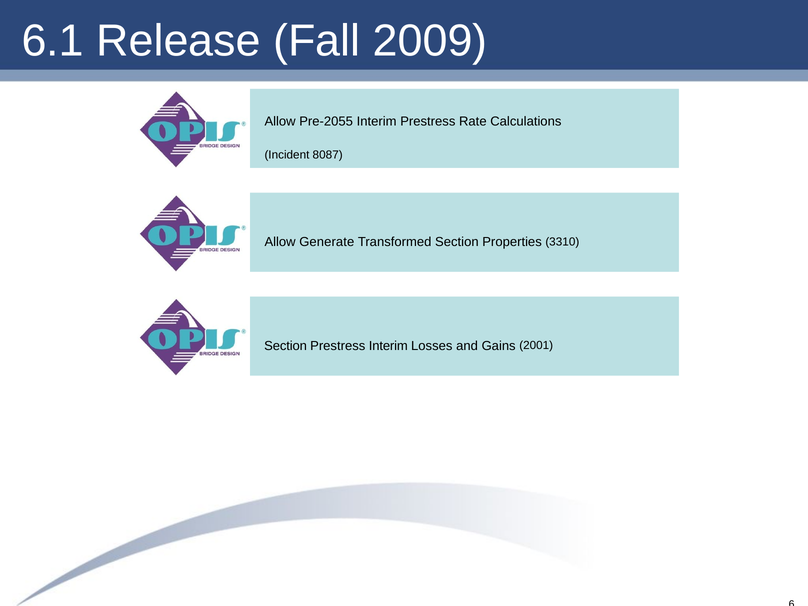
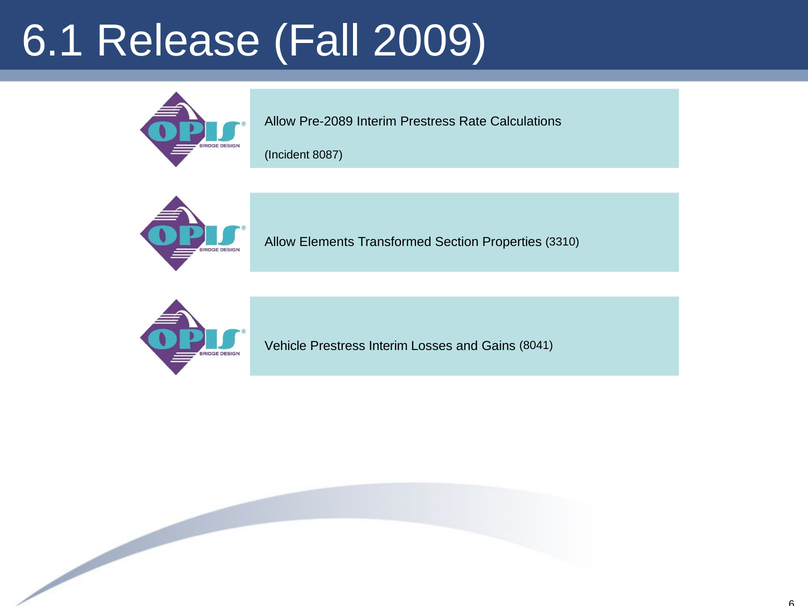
Pre-2055: Pre-2055 -> Pre-2089
Generate: Generate -> Elements
Section at (286, 346): Section -> Vehicle
2001: 2001 -> 8041
